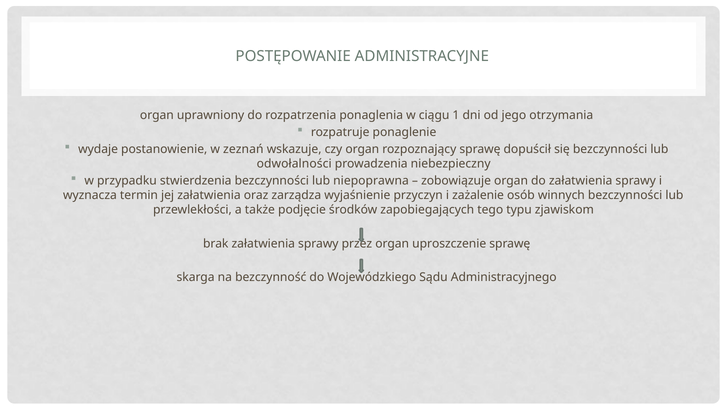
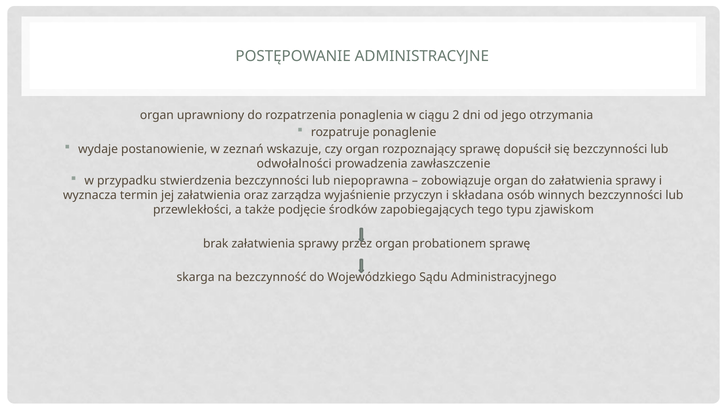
1: 1 -> 2
niebezpieczny: niebezpieczny -> zawłaszczenie
zażalenie: zażalenie -> składana
uproszczenie: uproszczenie -> probationem
